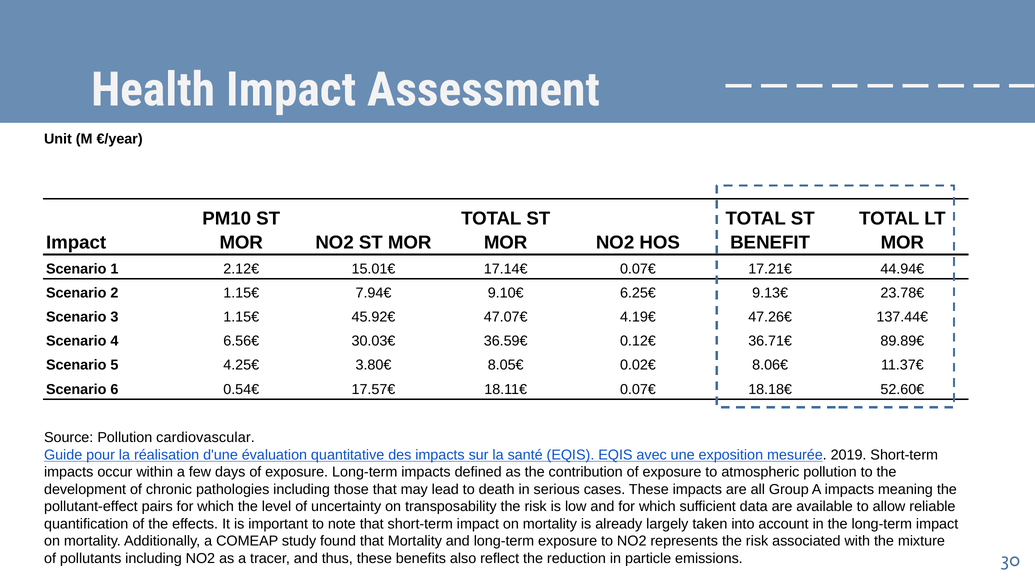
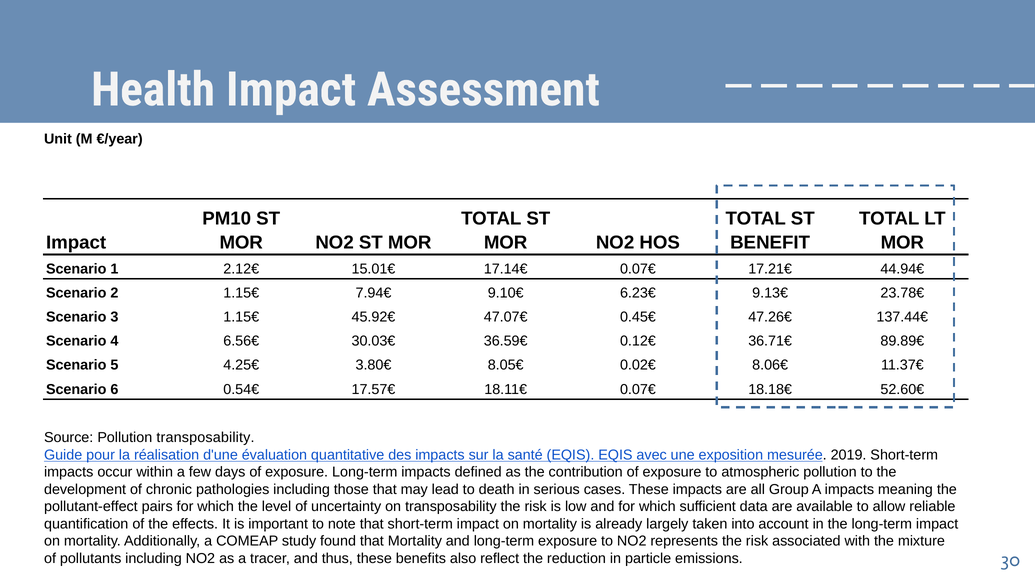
6.25€: 6.25€ -> 6.23€
4.19€: 4.19€ -> 0.45€
Pollution cardiovascular: cardiovascular -> transposability
